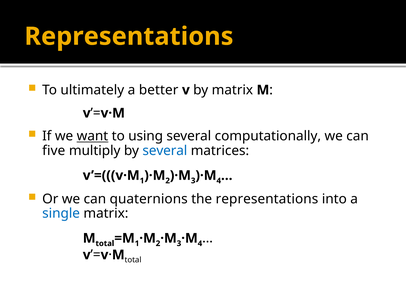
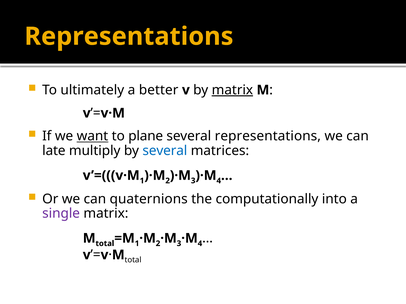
matrix at (232, 90) underline: none -> present
using: using -> plane
several computationally: computationally -> representations
five: five -> late
the representations: representations -> computationally
single colour: blue -> purple
